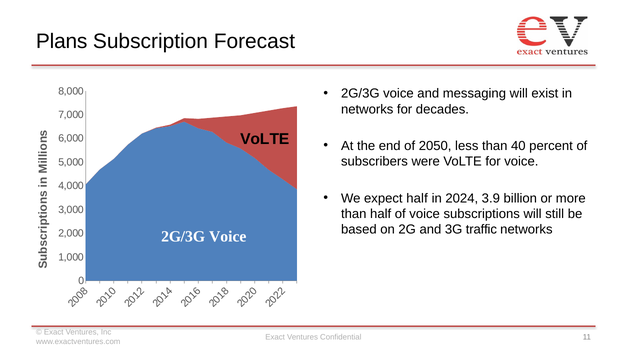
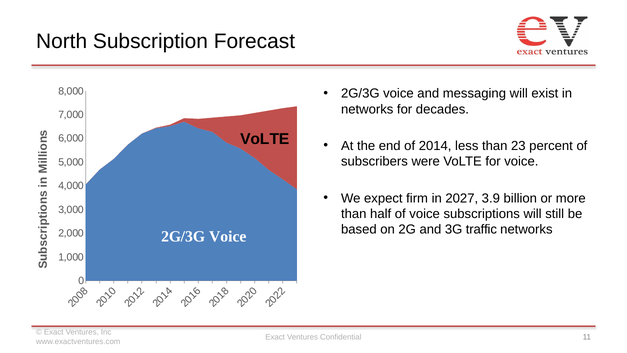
Plans: Plans -> North
2050: 2050 -> 2014
40: 40 -> 23
expect half: half -> firm
2024: 2024 -> 2027
